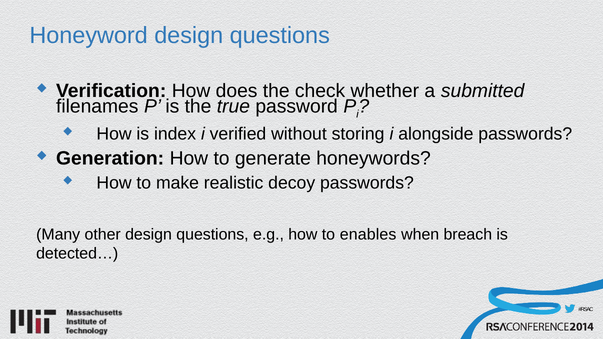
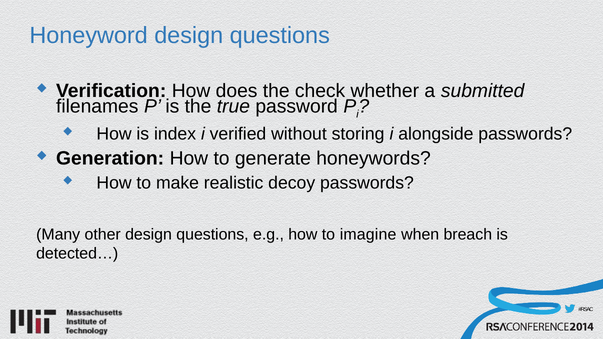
enables: enables -> imagine
